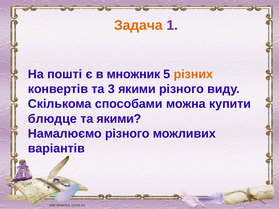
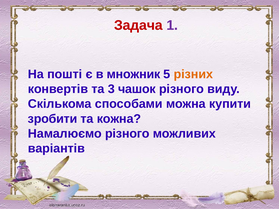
Задача colour: orange -> red
3 якими: якими -> чашок
блюдце: блюдце -> зробити
та якими: якими -> кожна
